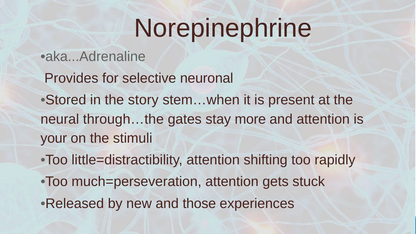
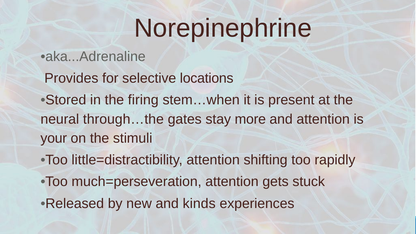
neuronal: neuronal -> locations
story: story -> firing
those: those -> kinds
